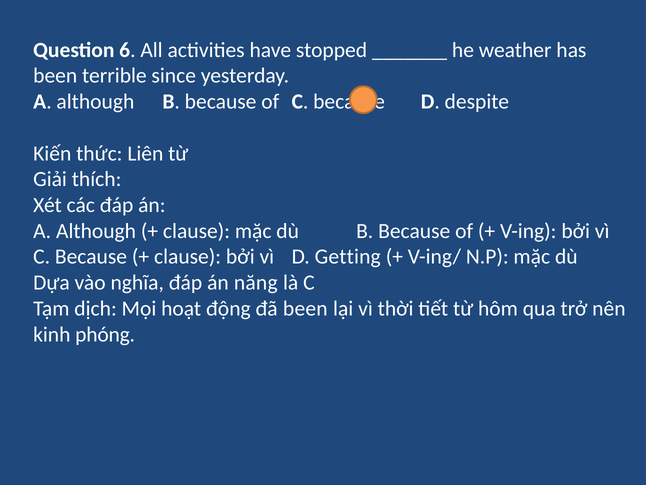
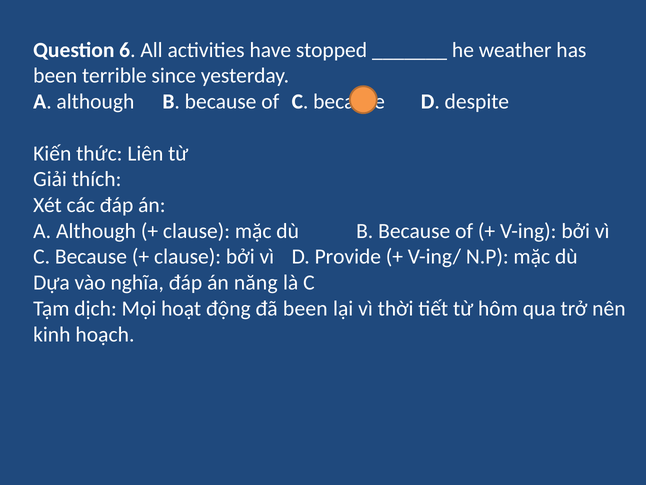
Getting: Getting -> Provide
phóng: phóng -> hoạch
